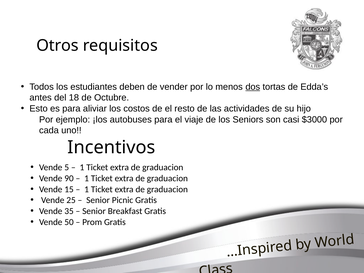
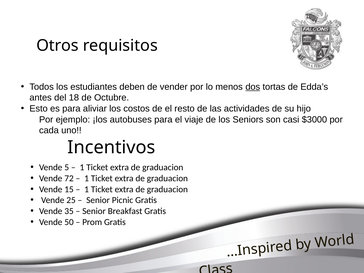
90: 90 -> 72
